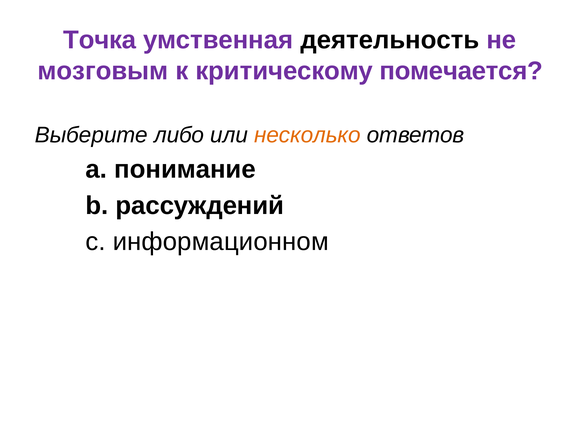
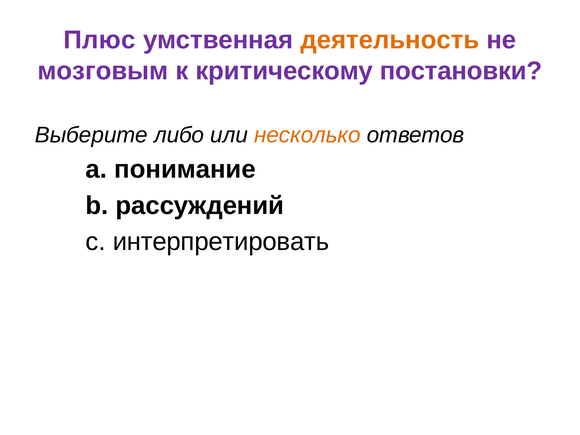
Точка: Точка -> Плюс
деятельность colour: black -> orange
помечается: помечается -> постановки
информационном: информационном -> интерпретировать
